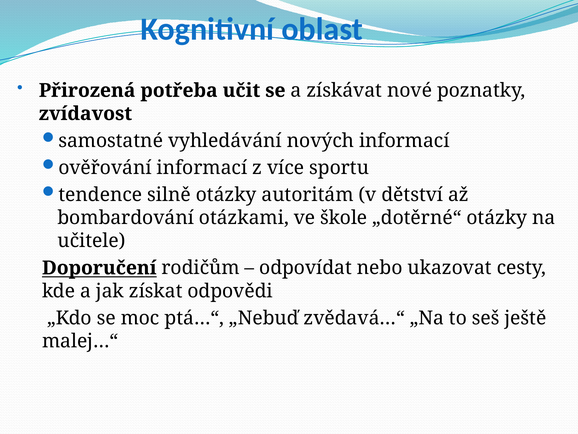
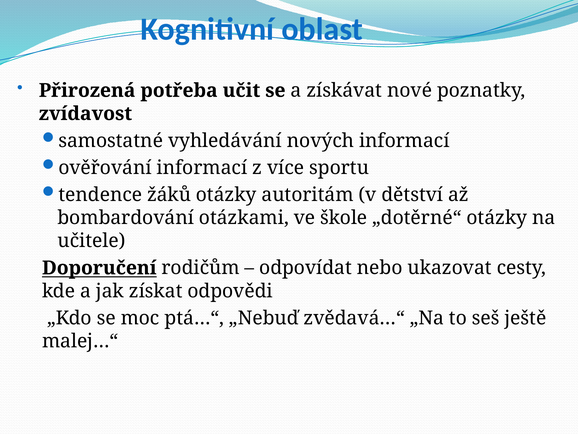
silně: silně -> žáků
